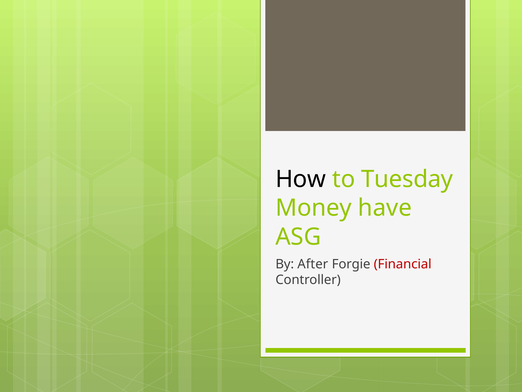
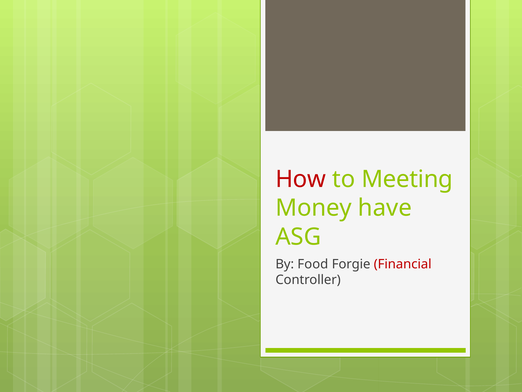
How colour: black -> red
Tuesday: Tuesday -> Meeting
After: After -> Food
